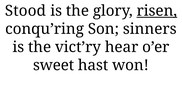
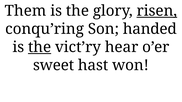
Stood: Stood -> Them
sinners: sinners -> handed
the at (40, 47) underline: none -> present
